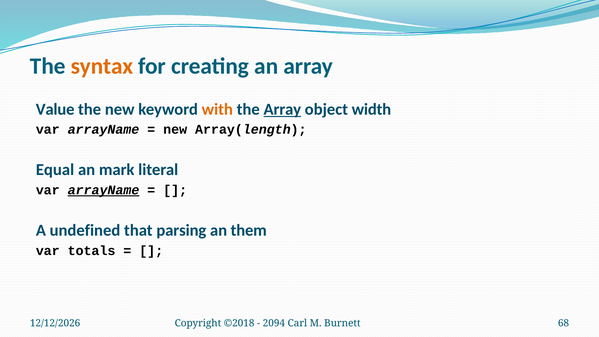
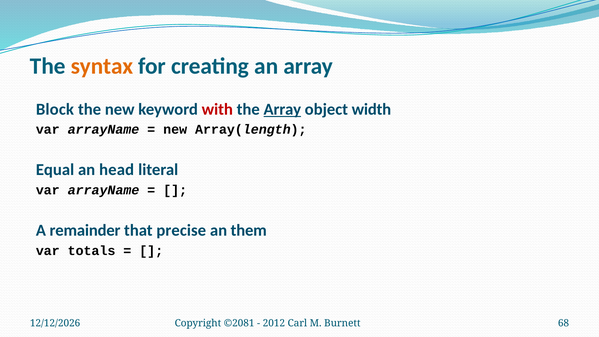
Value: Value -> Block
with colour: orange -> red
mark: mark -> head
arrayName at (103, 190) underline: present -> none
undefined: undefined -> remainder
parsing: parsing -> precise
©2018: ©2018 -> ©2081
2094: 2094 -> 2012
